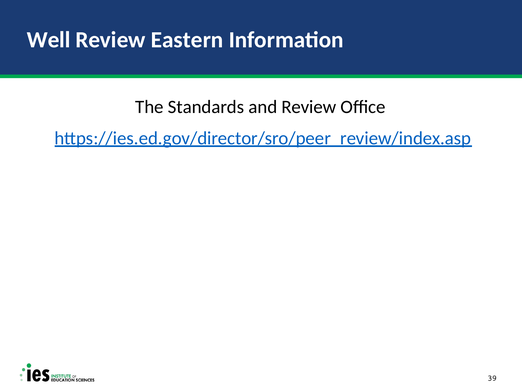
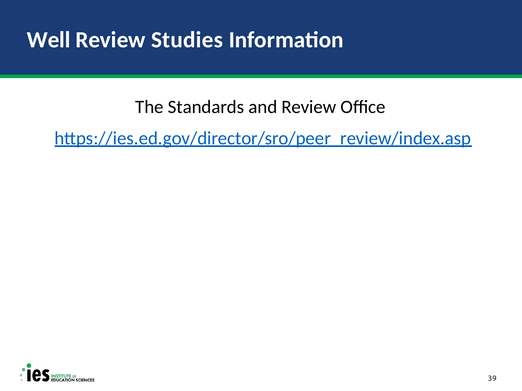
Eastern: Eastern -> Studies
